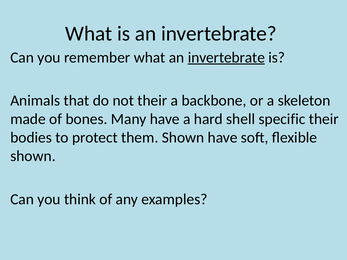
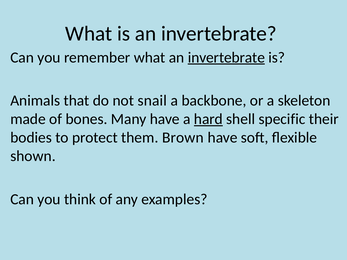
not their: their -> snail
hard underline: none -> present
them Shown: Shown -> Brown
